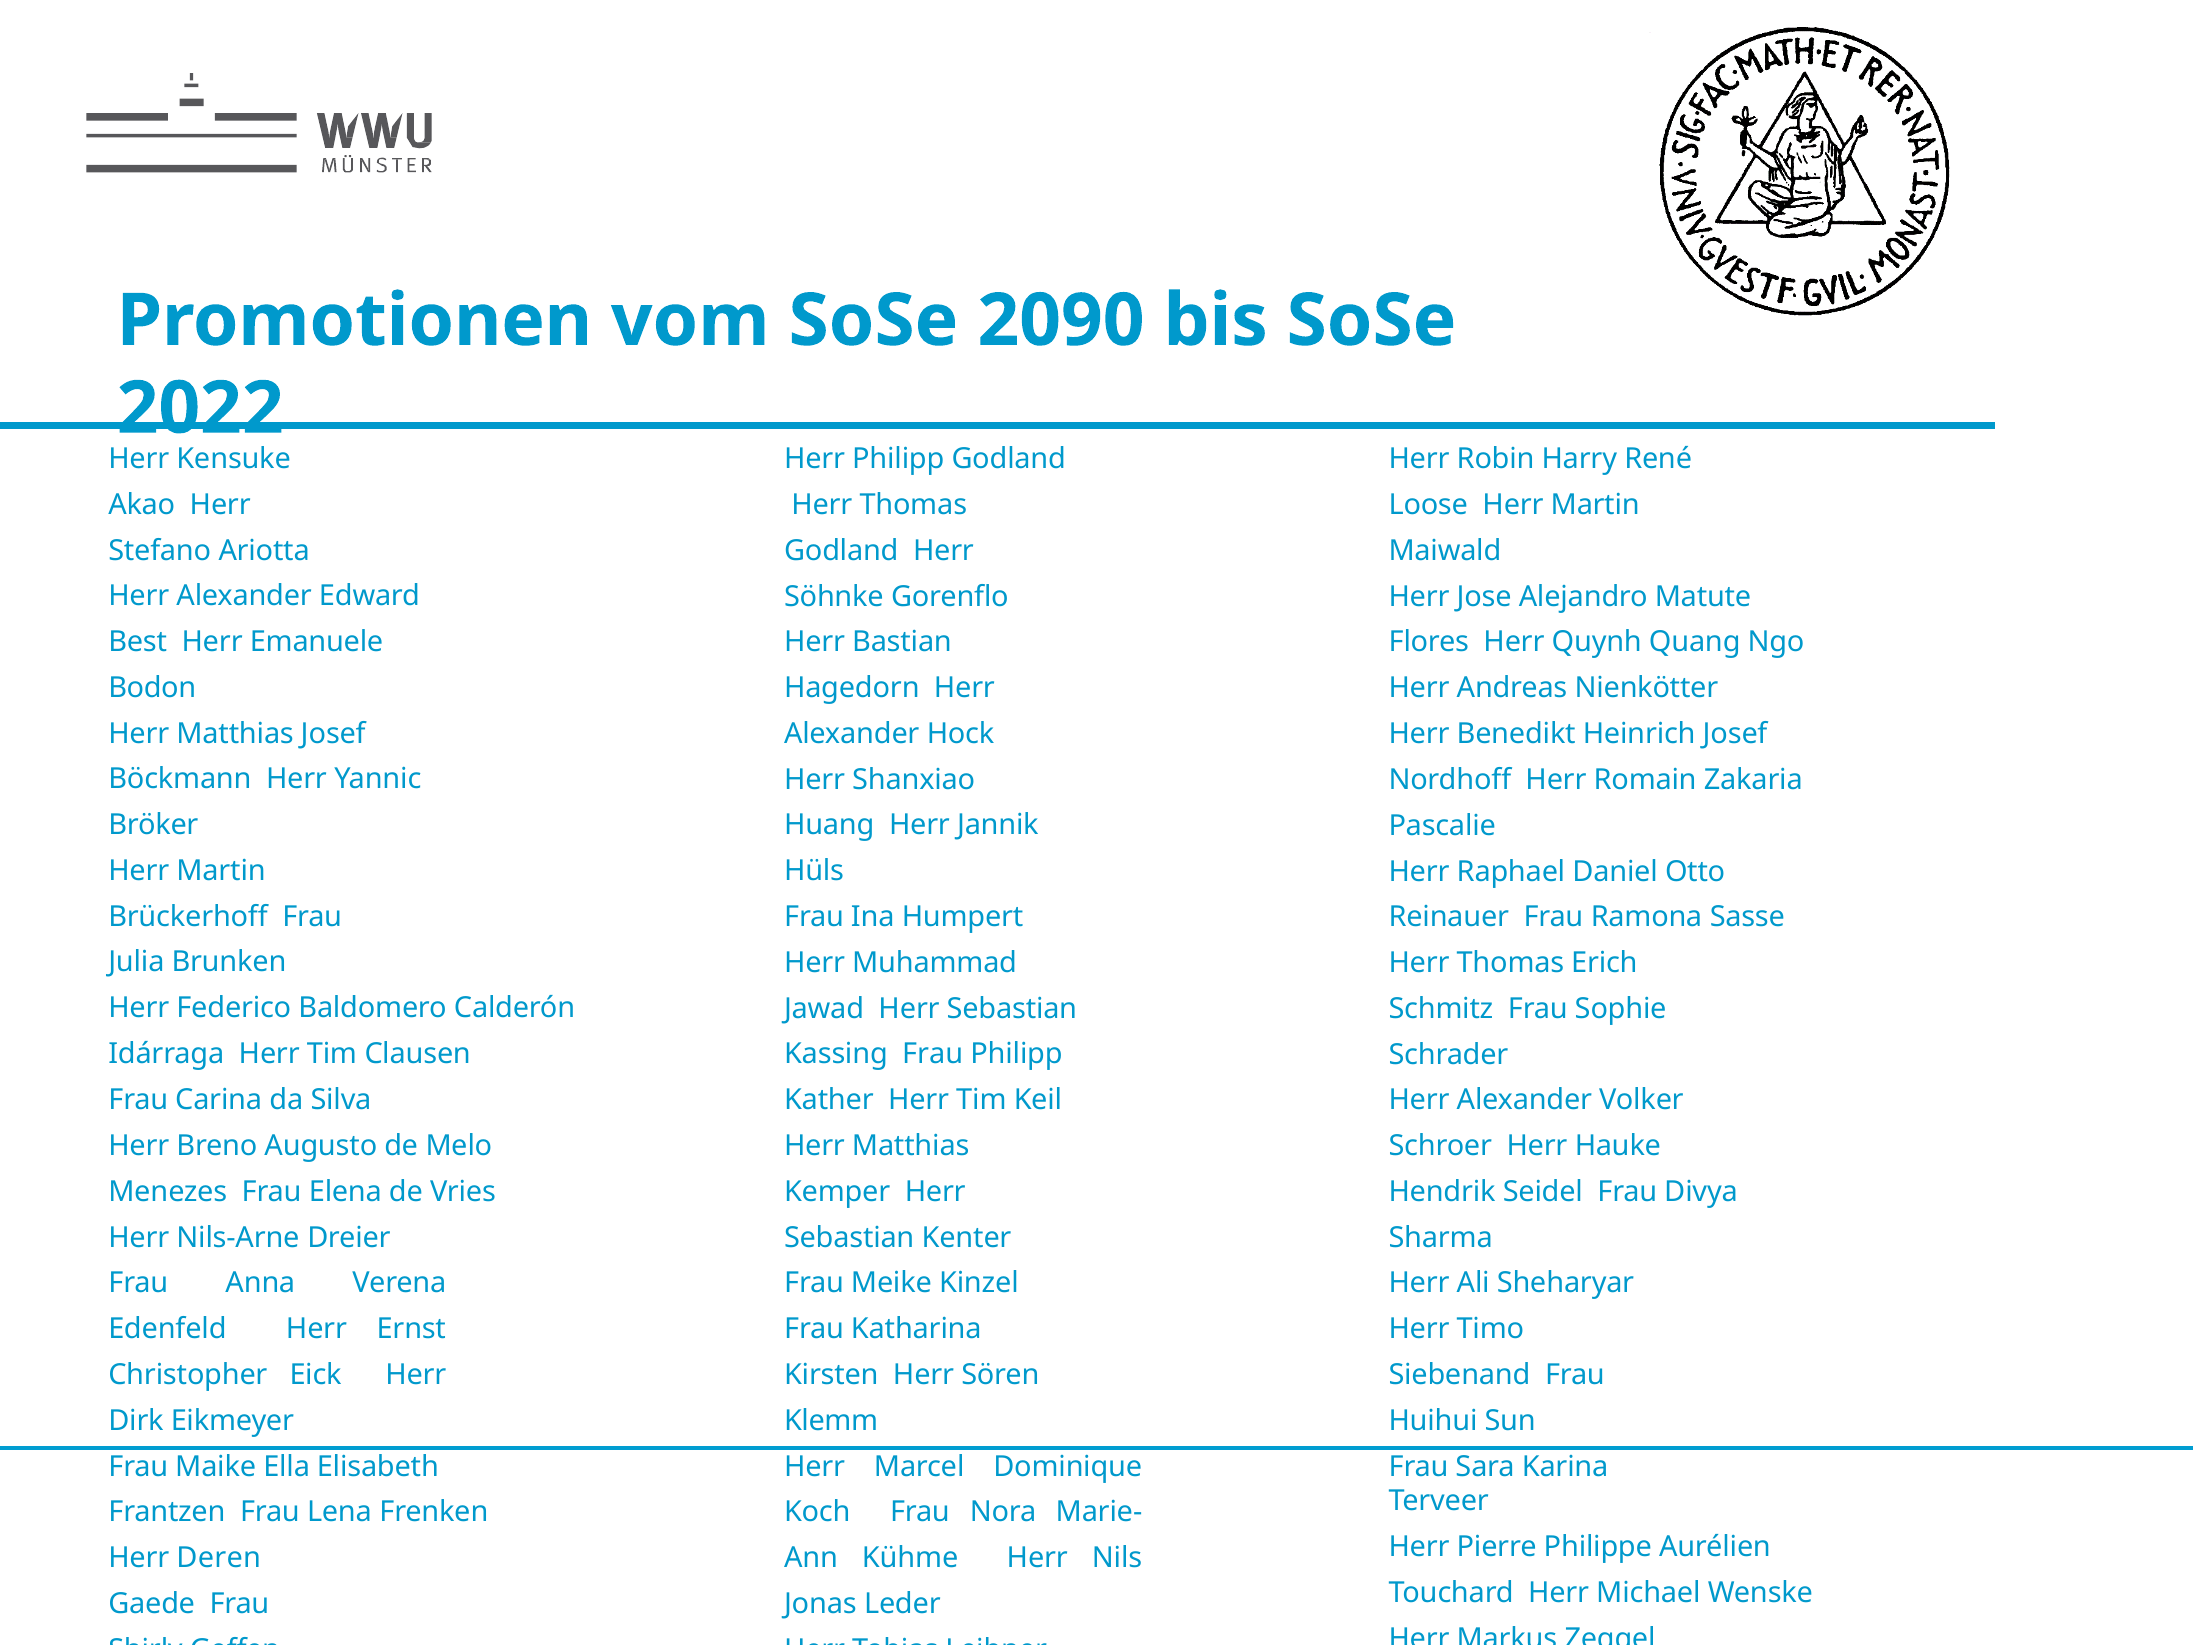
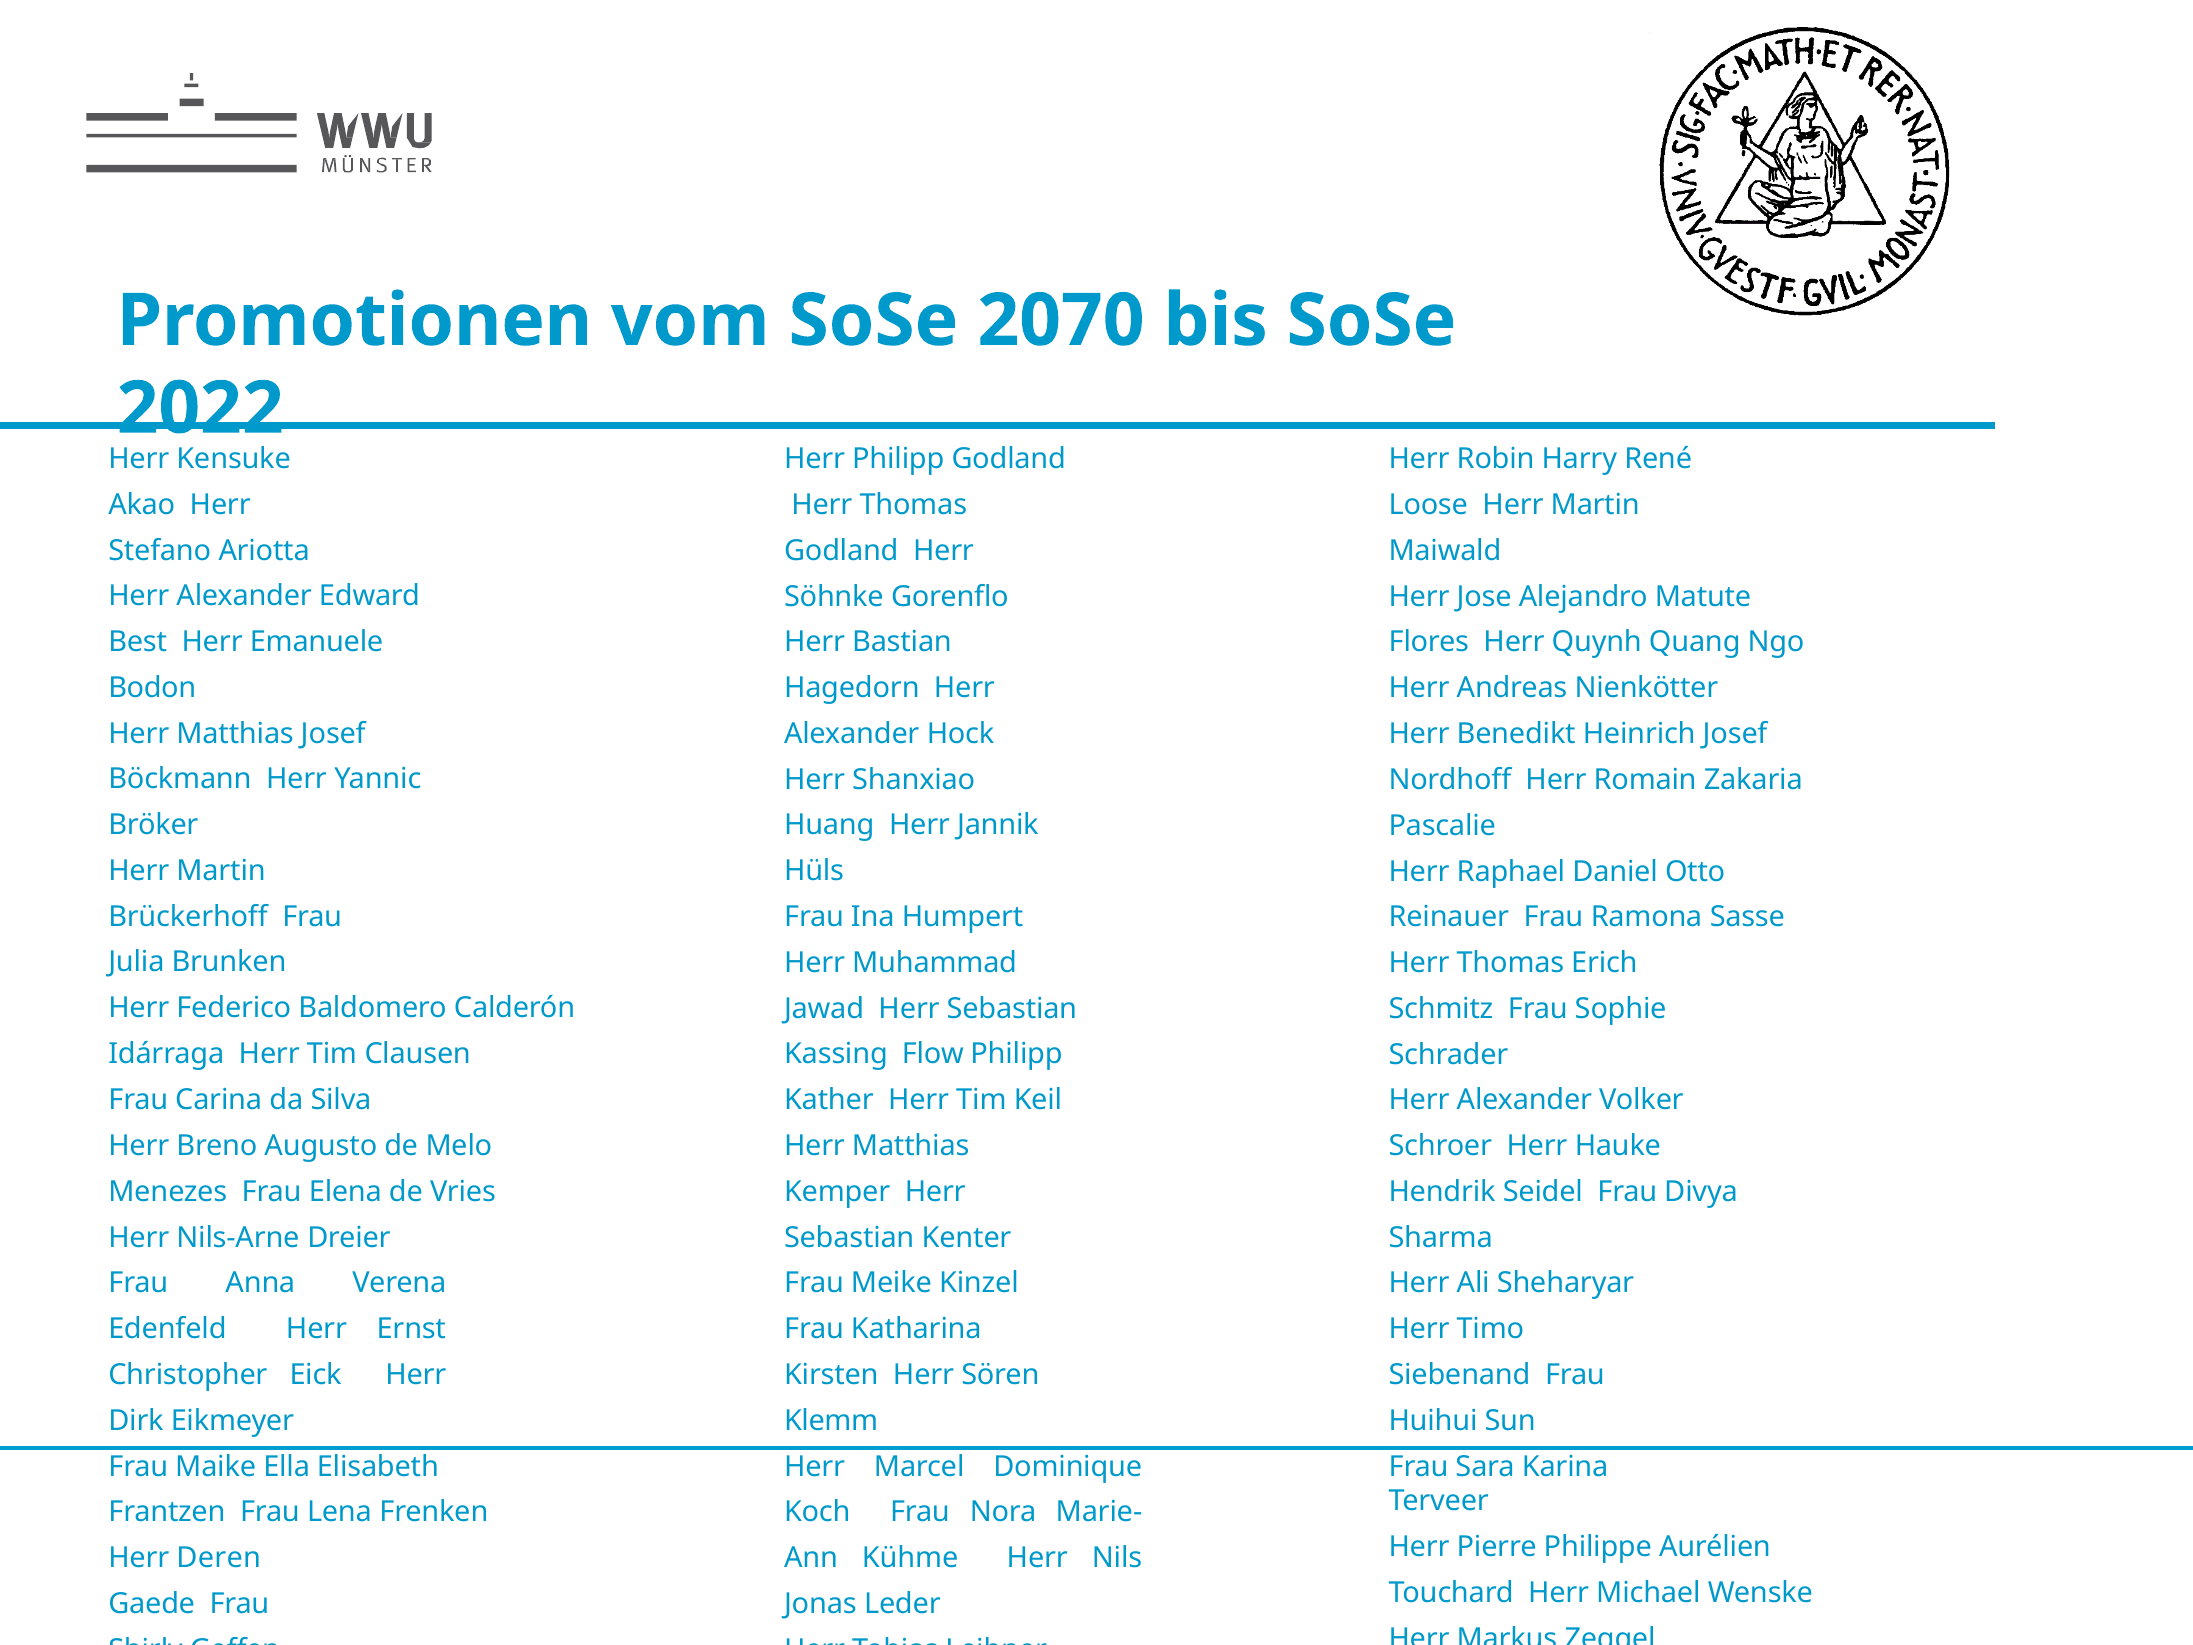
2090: 2090 -> 2070
Kassing Frau: Frau -> Flow
